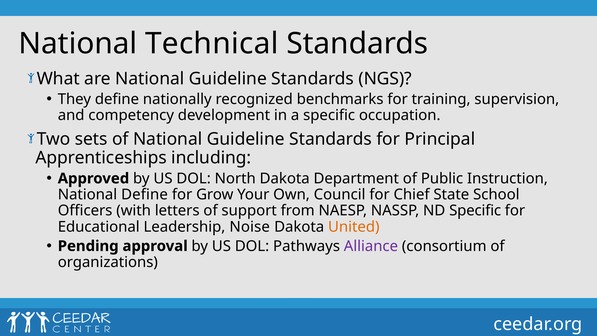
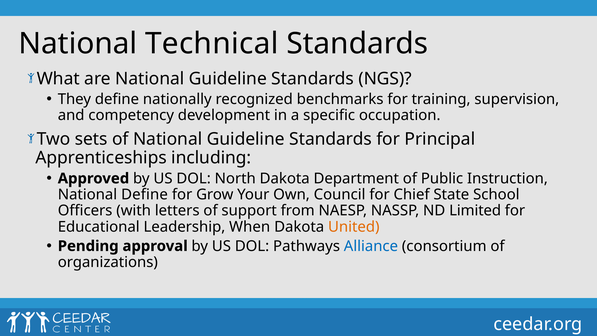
ND Specific: Specific -> Limited
Noise: Noise -> When
Alliance colour: purple -> blue
